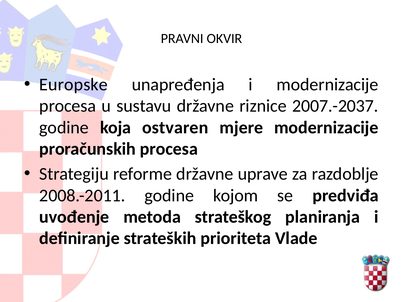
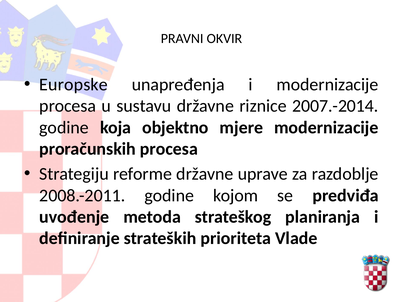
2007.-2037: 2007.-2037 -> 2007.-2014
ostvaren: ostvaren -> objektno
